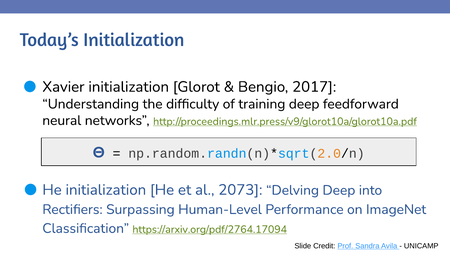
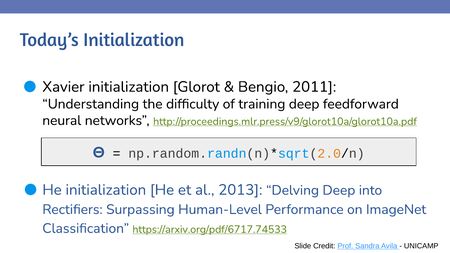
2017: 2017 -> 2011
2073: 2073 -> 2013
https://arxiv.org/pdf/2764.17094: https://arxiv.org/pdf/2764.17094 -> https://arxiv.org/pdf/6717.74533
